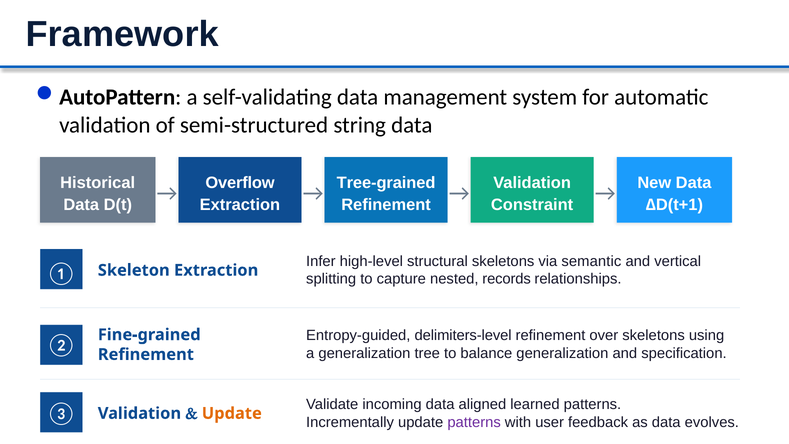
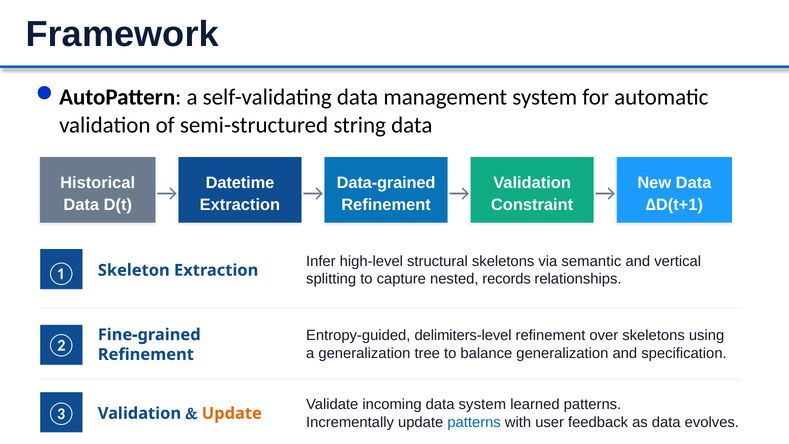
Overflow: Overflow -> Datetime
Tree-grained: Tree-grained -> Data-grained
data aligned: aligned -> system
patterns at (474, 422) colour: purple -> blue
